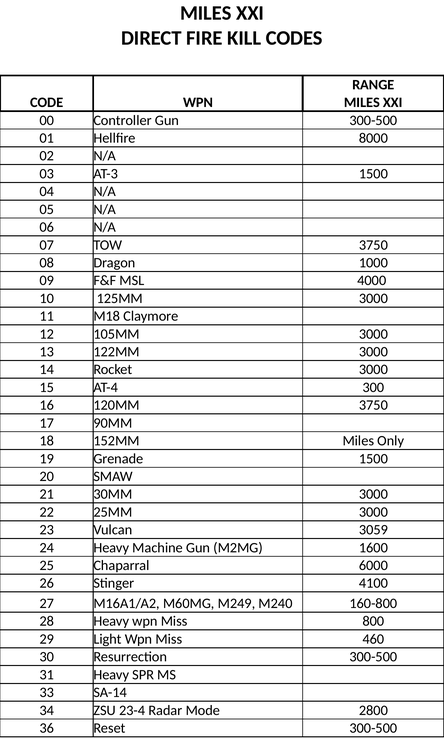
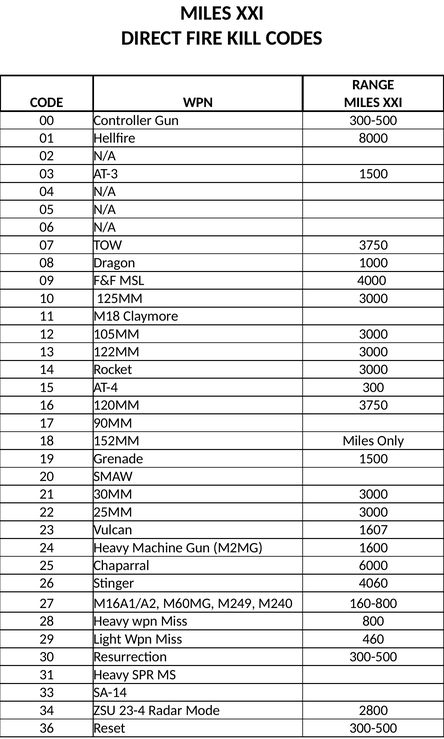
3059: 3059 -> 1607
4100: 4100 -> 4060
